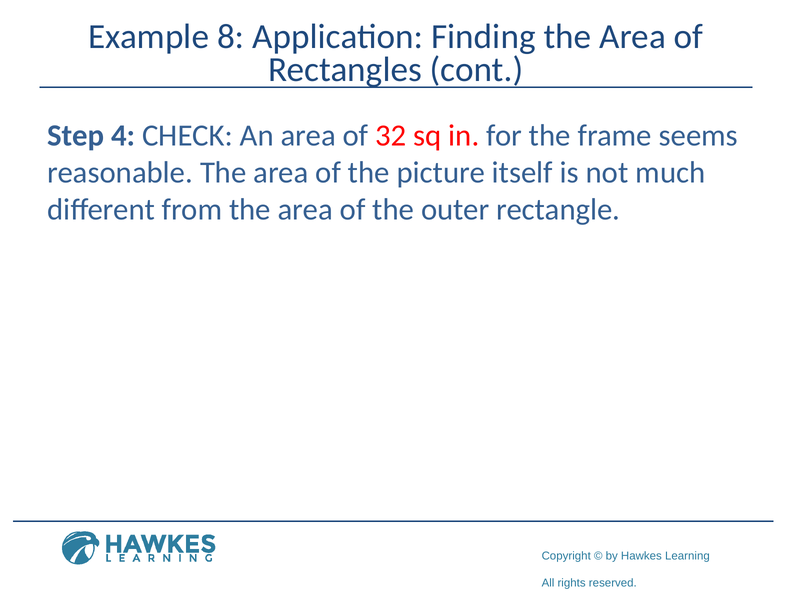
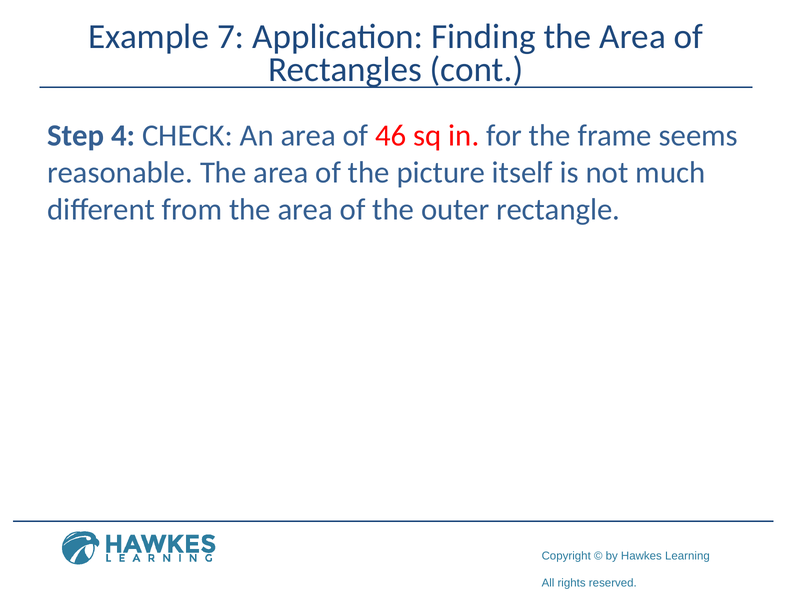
8: 8 -> 7
32: 32 -> 46
